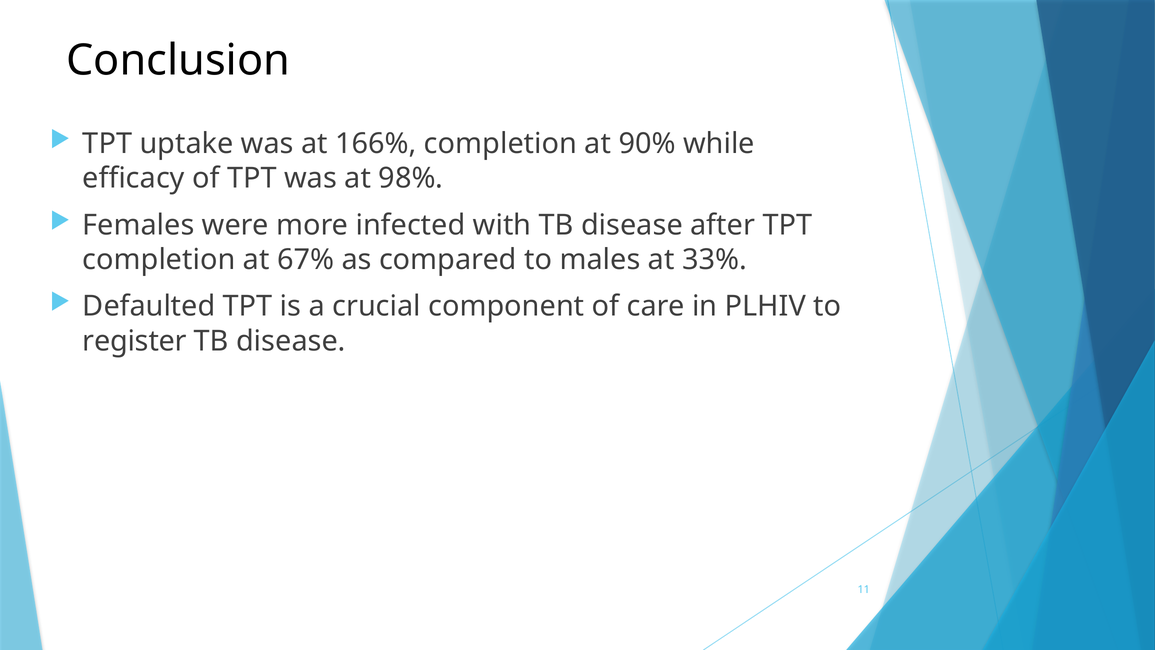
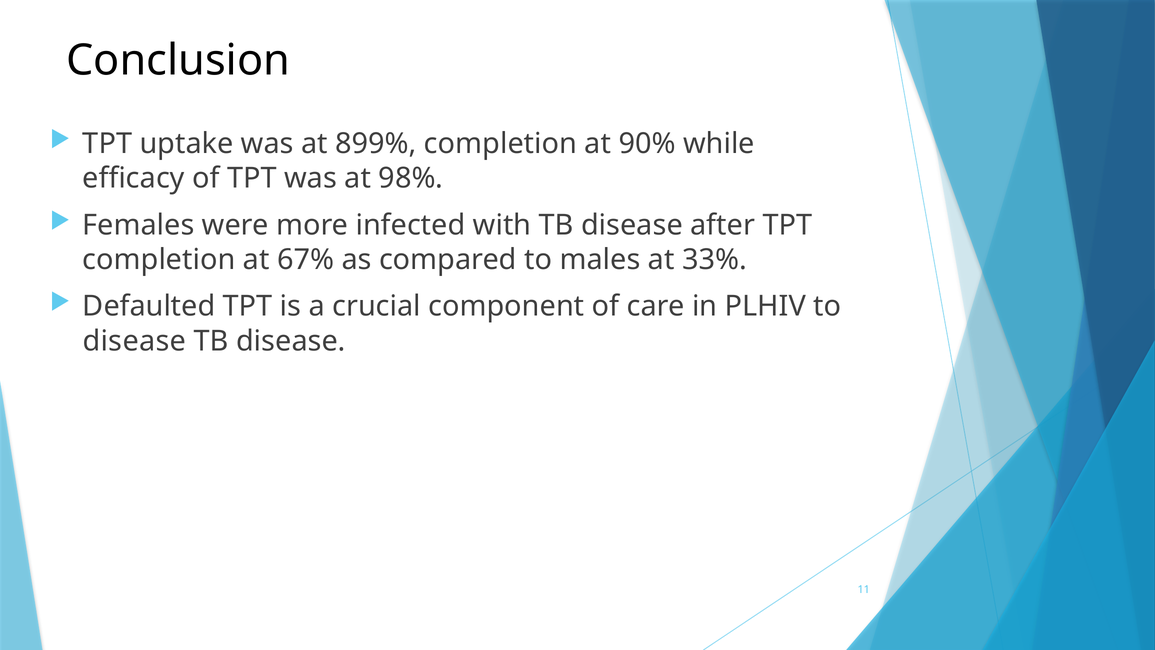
166%: 166% -> 899%
register at (135, 341): register -> disease
